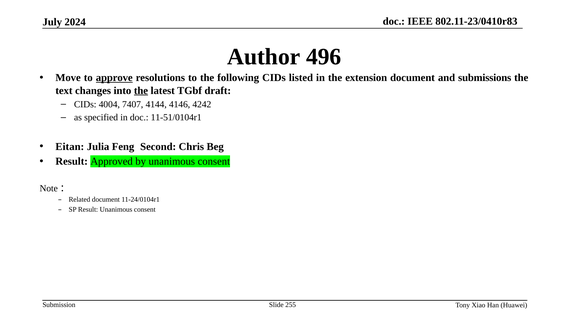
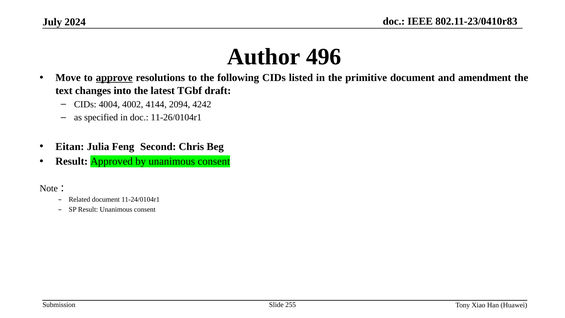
extension: extension -> primitive
submissions: submissions -> amendment
the at (141, 90) underline: present -> none
7407: 7407 -> 4002
4146: 4146 -> 2094
11-51/0104r1: 11-51/0104r1 -> 11-26/0104r1
